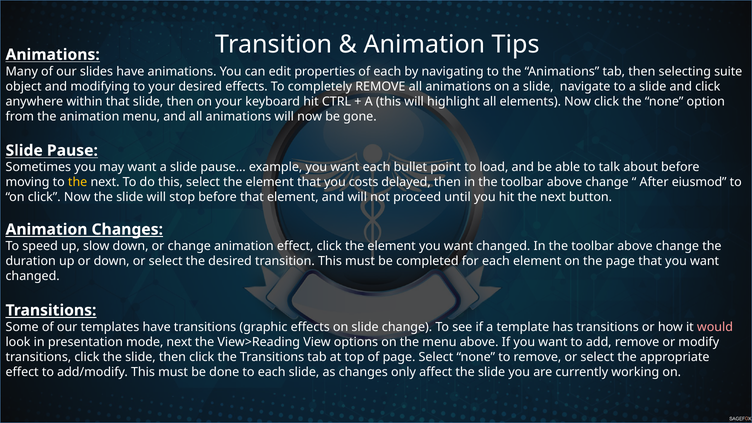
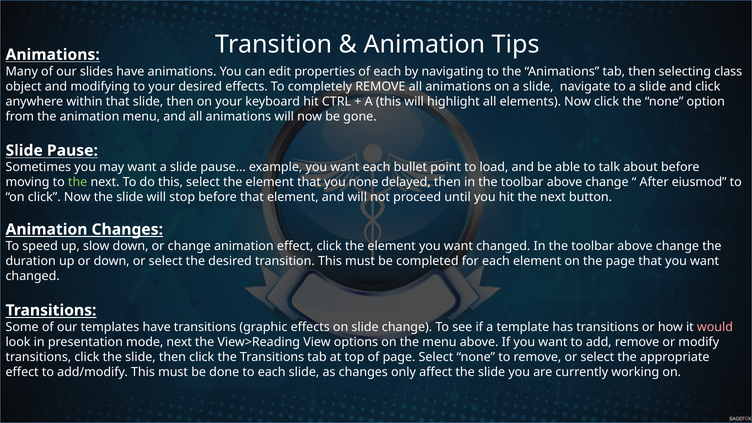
suite: suite -> class
the at (78, 182) colour: yellow -> light green
you costs: costs -> none
